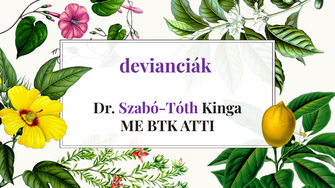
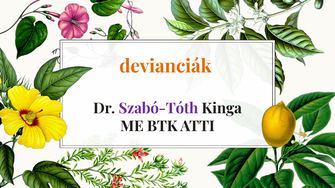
devianciák colour: purple -> orange
